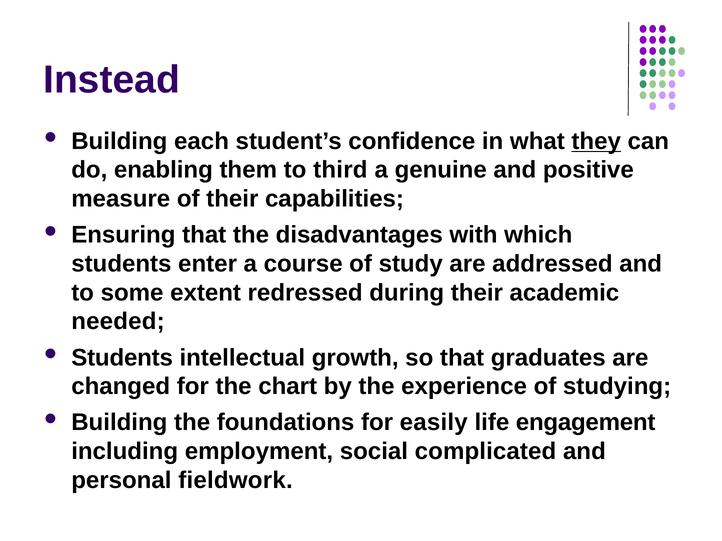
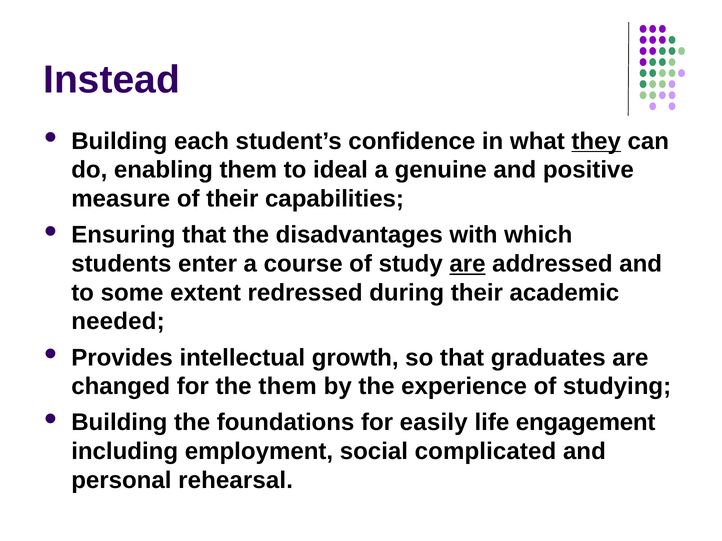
third: third -> ideal
are at (468, 264) underline: none -> present
Students at (122, 358): Students -> Provides
the chart: chart -> them
fieldwork: fieldwork -> rehearsal
